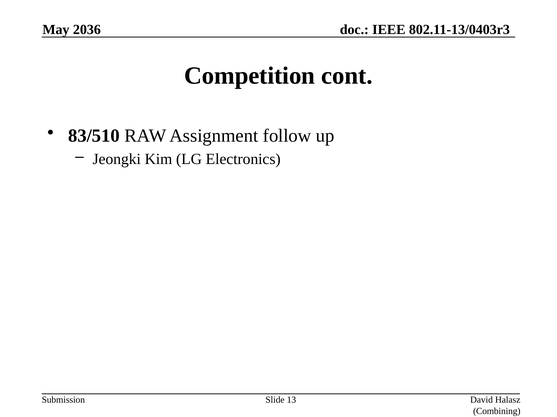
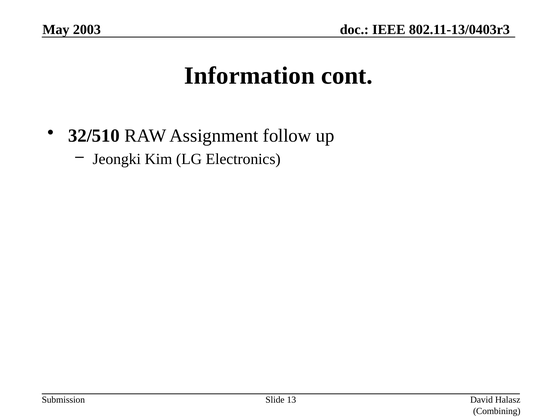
2036: 2036 -> 2003
Competition: Competition -> Information
83/510: 83/510 -> 32/510
